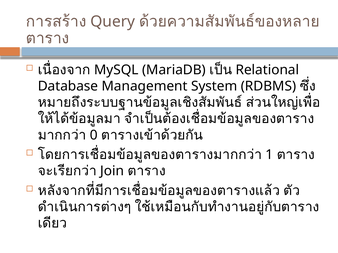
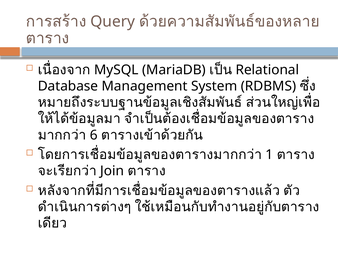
0: 0 -> 6
